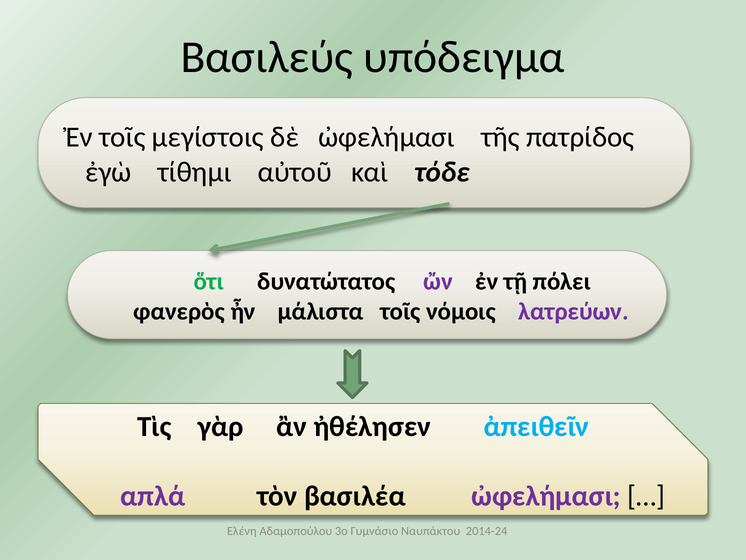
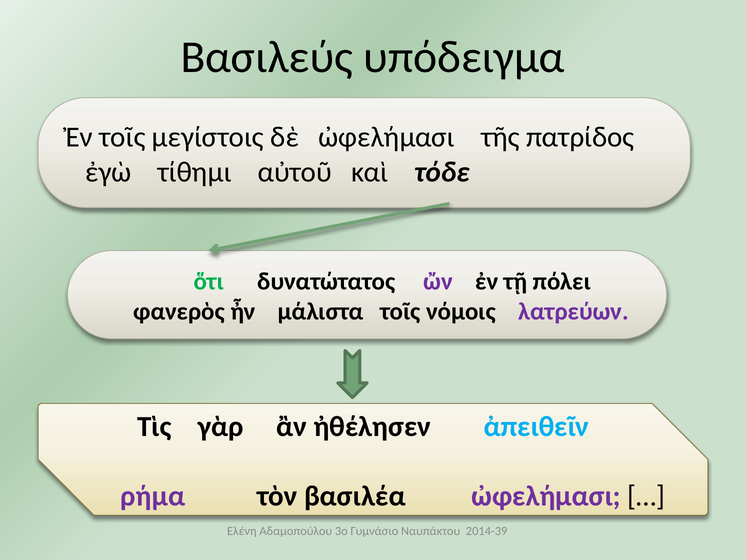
απλά: απλά -> ρήμα
2014-24: 2014-24 -> 2014-39
